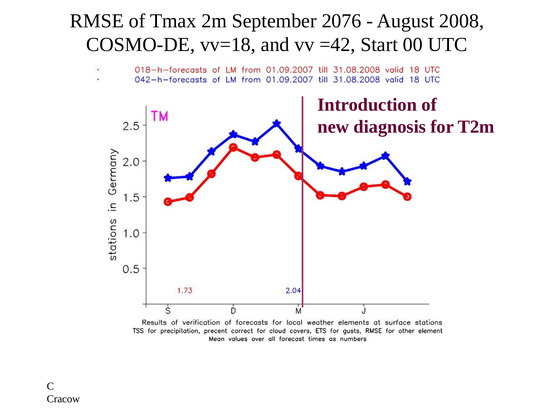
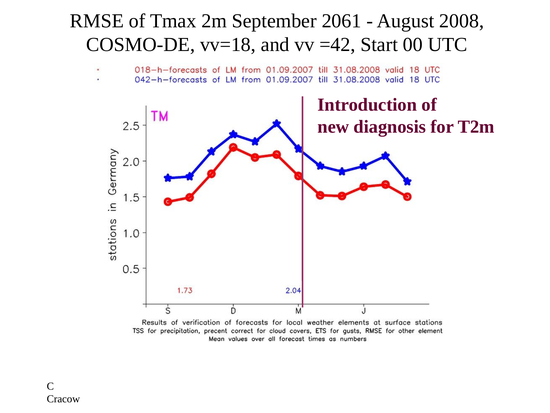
2076: 2076 -> 2061
